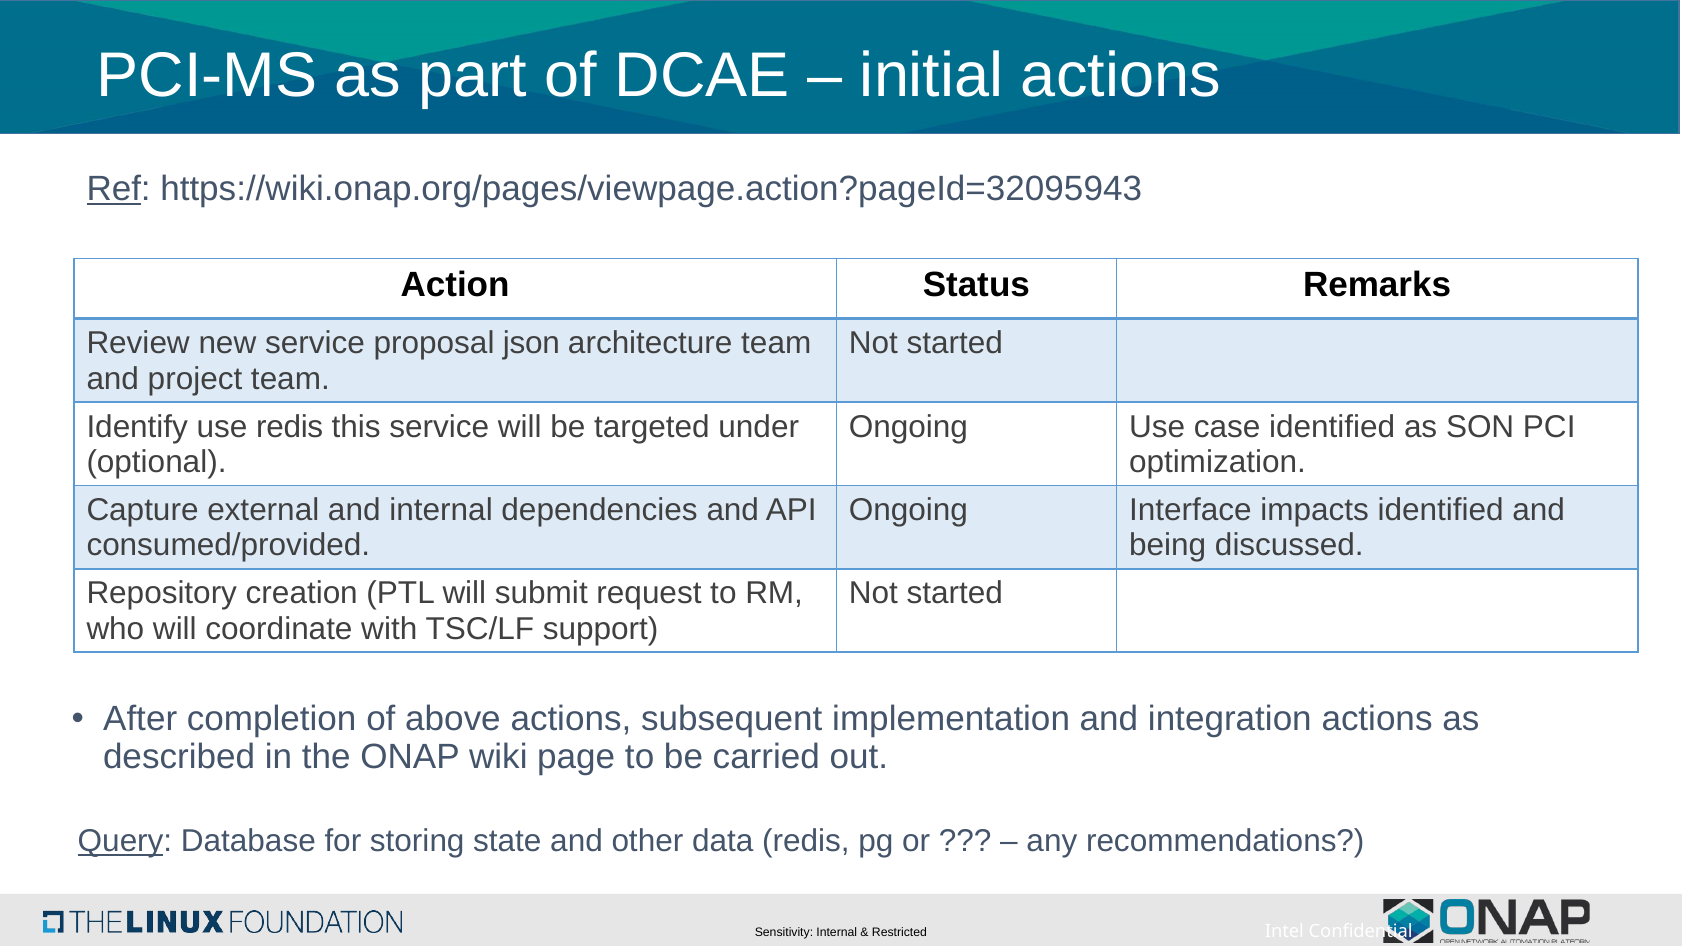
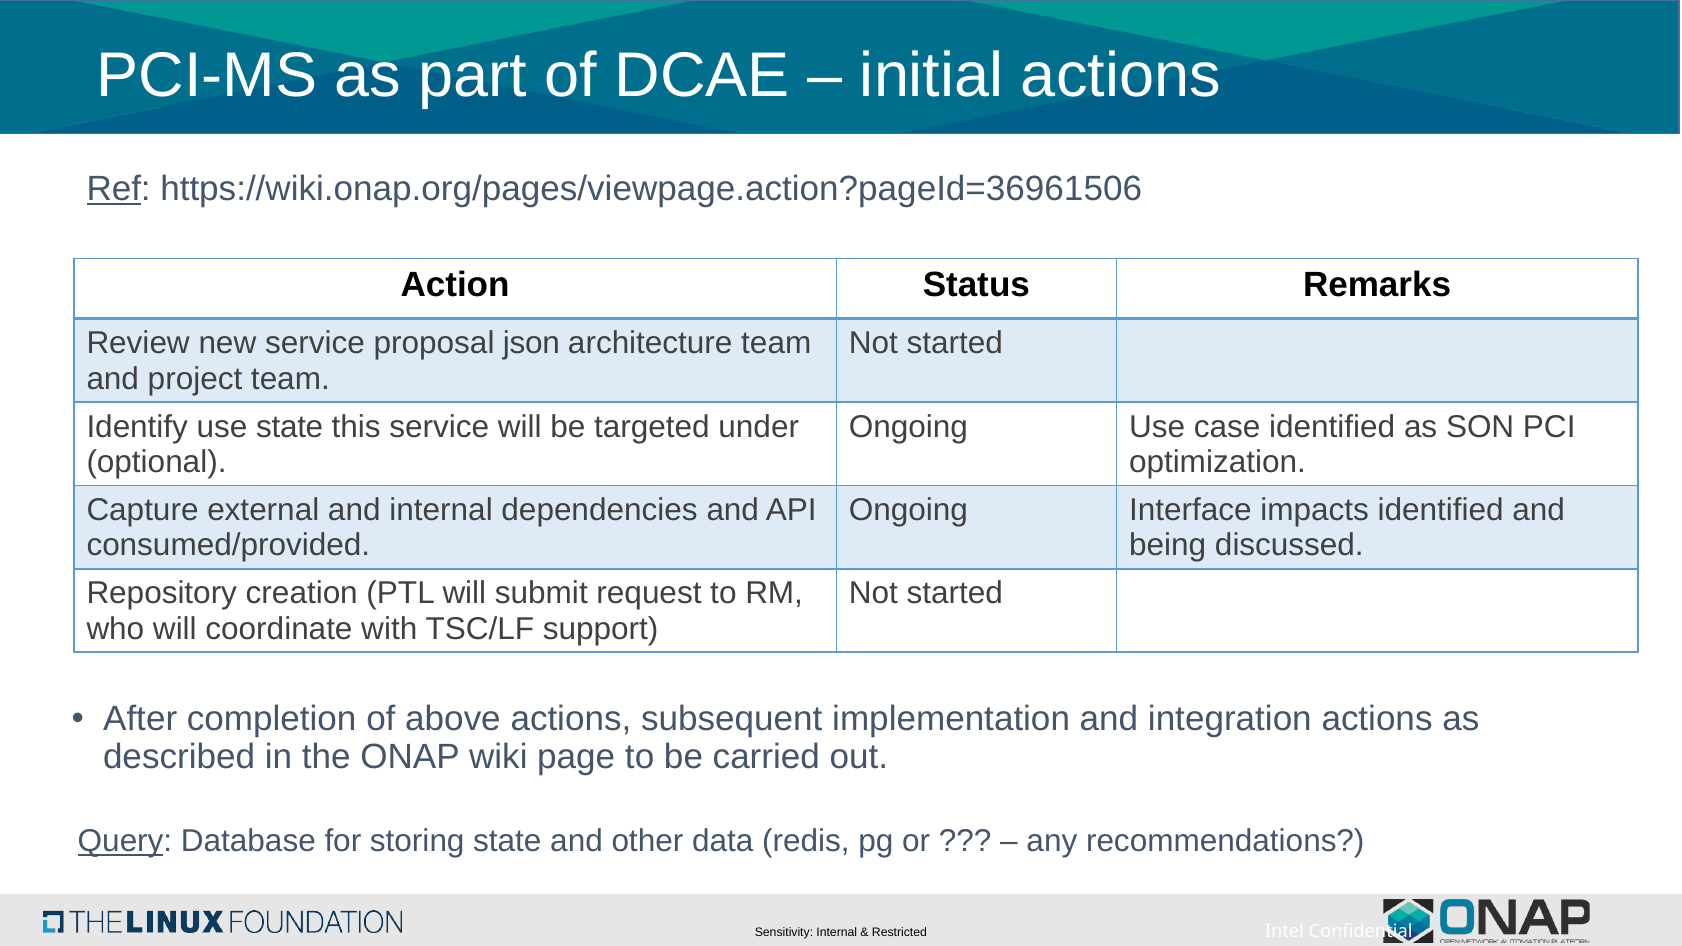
https://wiki.onap.org/pages/viewpage.action?pageId=32095943: https://wiki.onap.org/pages/viewpage.action?pageId=32095943 -> https://wiki.onap.org/pages/viewpage.action?pageId=36961506
use redis: redis -> state
